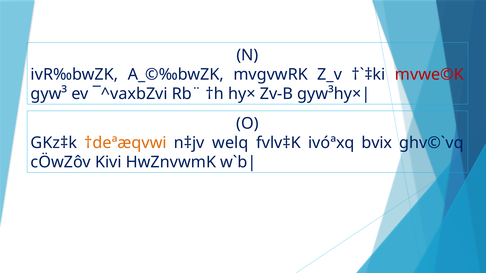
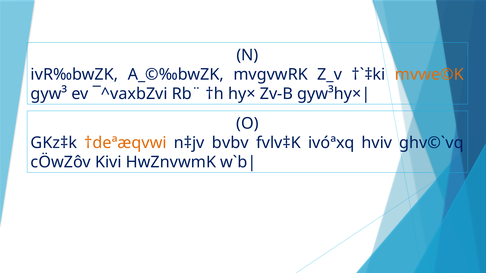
mvwe©K colour: red -> orange
welq: welq -> bvbv
bvix: bvix -> hviv
